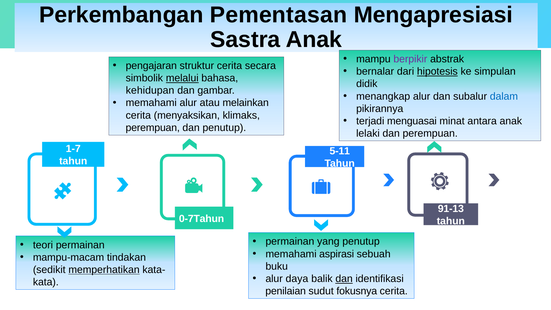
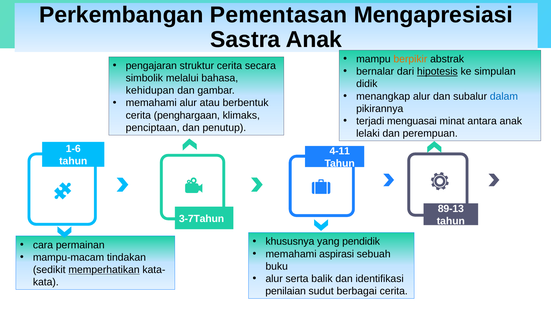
berpikir colour: purple -> orange
melalui underline: present -> none
melainkan: melainkan -> berbentuk
menyaksikan: menyaksikan -> penghargaan
perempuan at (153, 128): perempuan -> penciptaan
1-7: 1-7 -> 1-6
5-11: 5-11 -> 4-11
91-13: 91-13 -> 89-13
0-7Tahun: 0-7Tahun -> 3-7Tahun
permainan at (290, 242): permainan -> khususnya
yang penutup: penutup -> pendidik
teori: teori -> cara
daya: daya -> serta
dan at (344, 279) underline: present -> none
fokusnya: fokusnya -> berbagai
